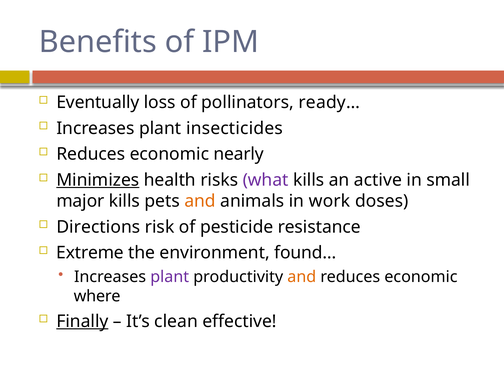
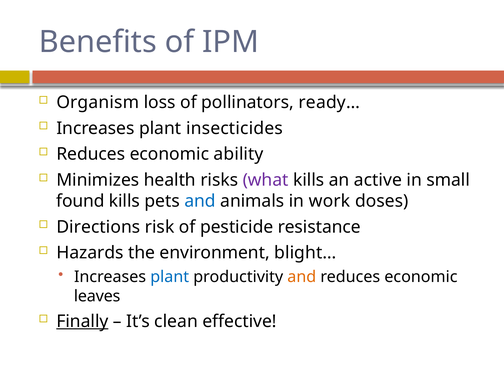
Eventually: Eventually -> Organism
nearly: nearly -> ability
Minimizes underline: present -> none
major: major -> found
and at (200, 201) colour: orange -> blue
Extreme: Extreme -> Hazards
found…: found… -> blight…
plant at (170, 277) colour: purple -> blue
where: where -> leaves
